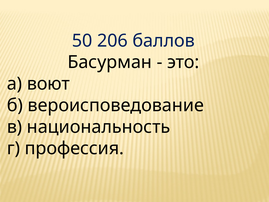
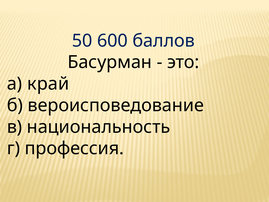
206: 206 -> 600
воют: воют -> край
